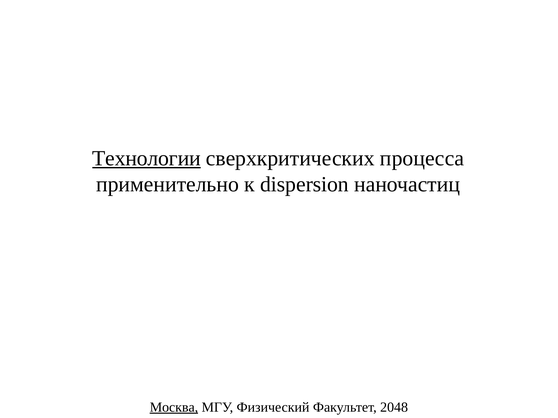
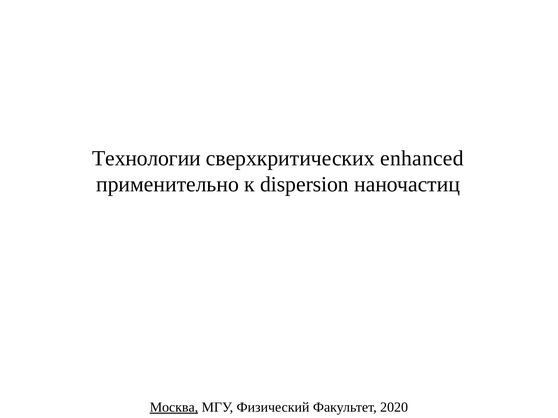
Технологии underline: present -> none
процесса: процесса -> enhanced
2048: 2048 -> 2020
